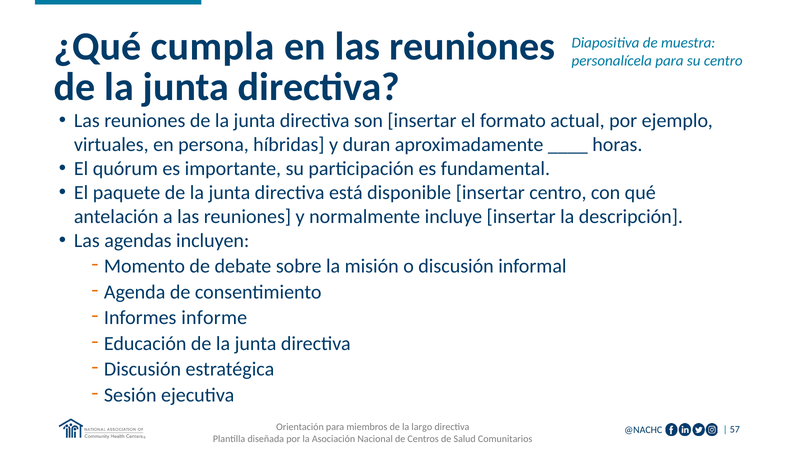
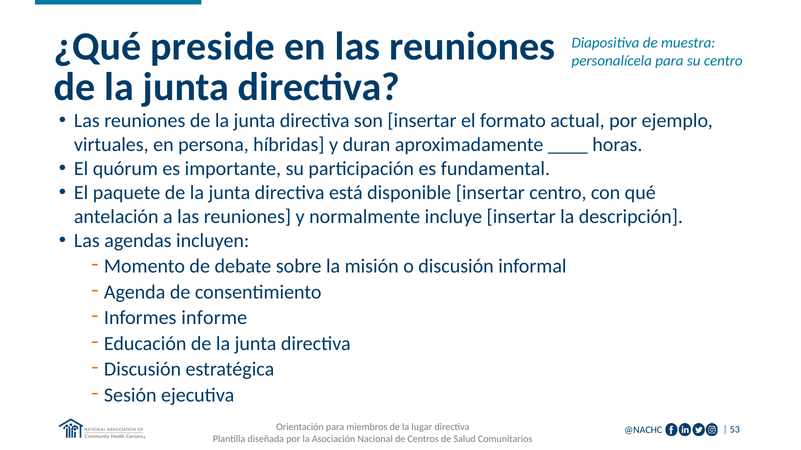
cumpla: cumpla -> preside
largo: largo -> lugar
57: 57 -> 53
